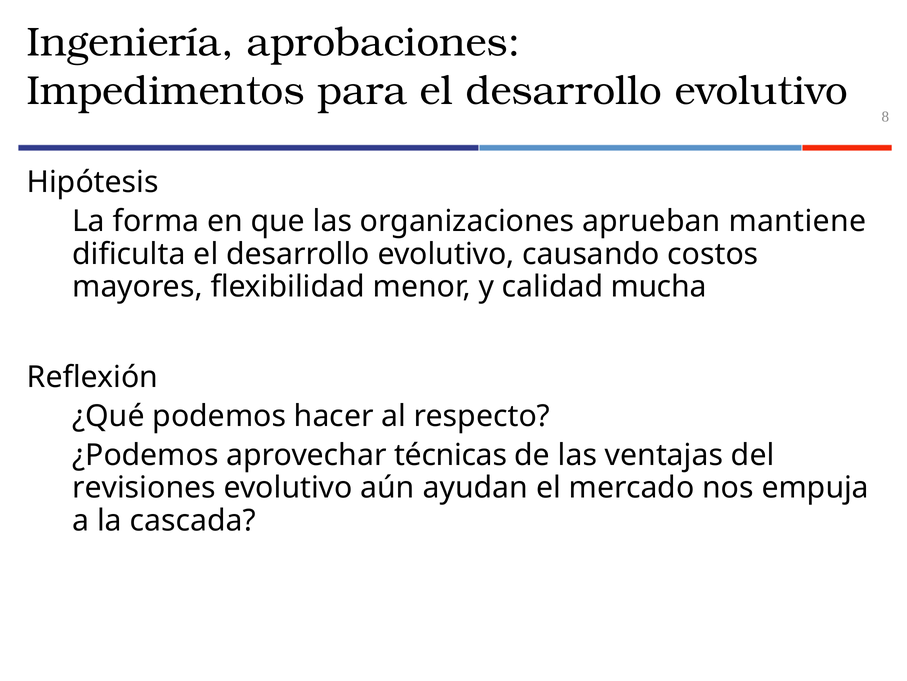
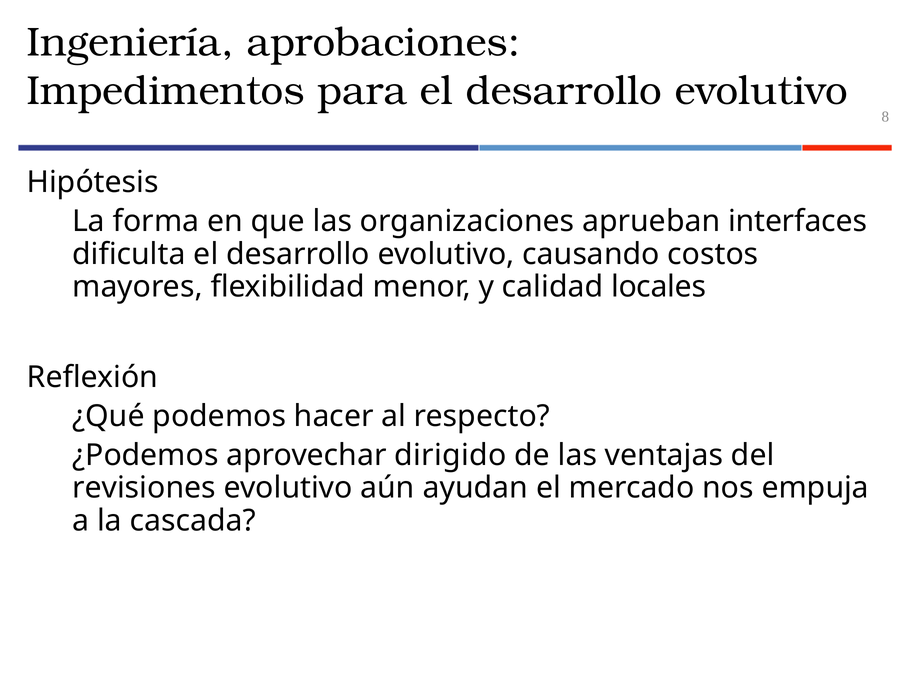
mantiene: mantiene -> interfaces
mucha: mucha -> locales
técnicas: técnicas -> dirigido
